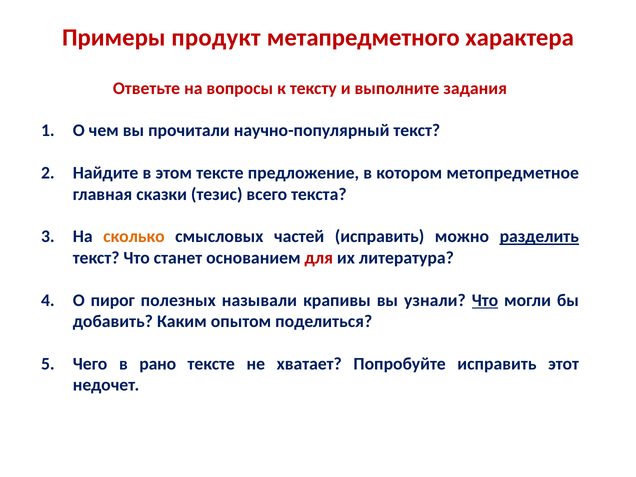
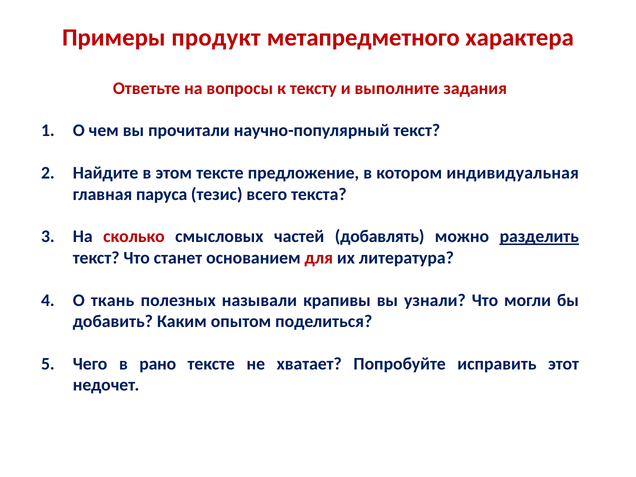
метопредметное: метопредметное -> индивидуальная
сказки: сказки -> паруса
сколько colour: orange -> red
частей исправить: исправить -> добавлять
пирог: пирог -> ткань
Что at (485, 300) underline: present -> none
